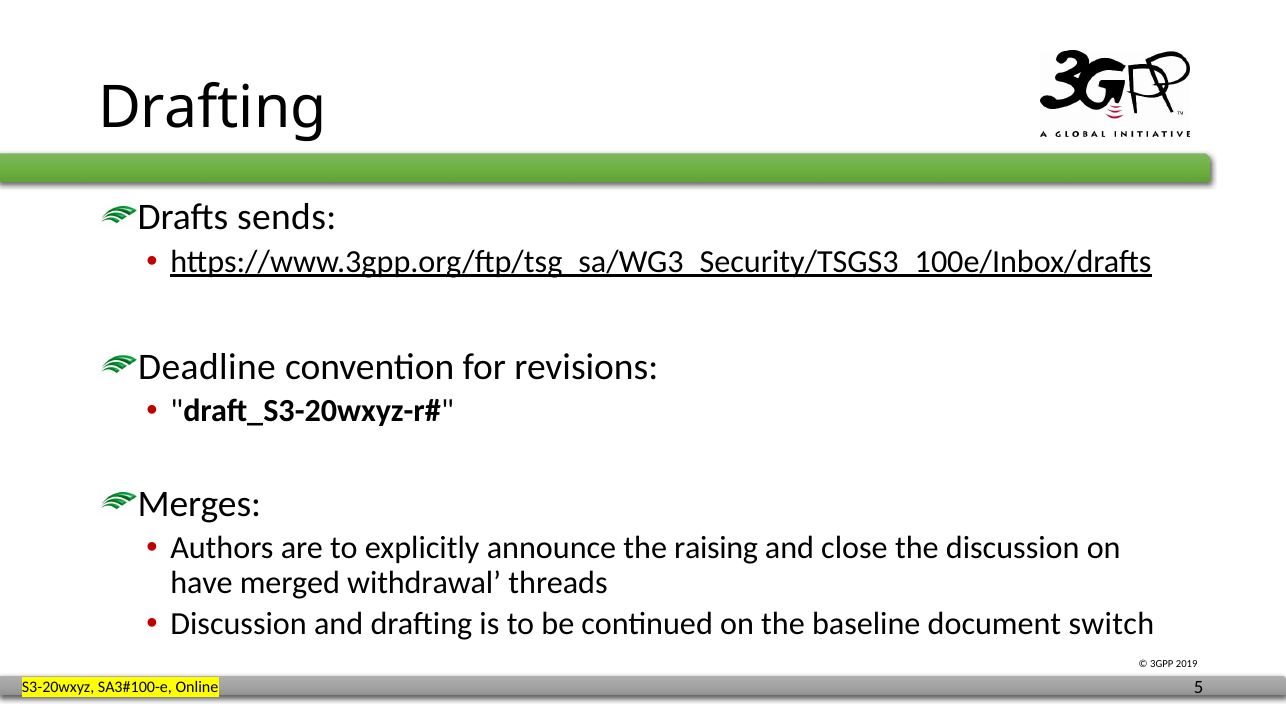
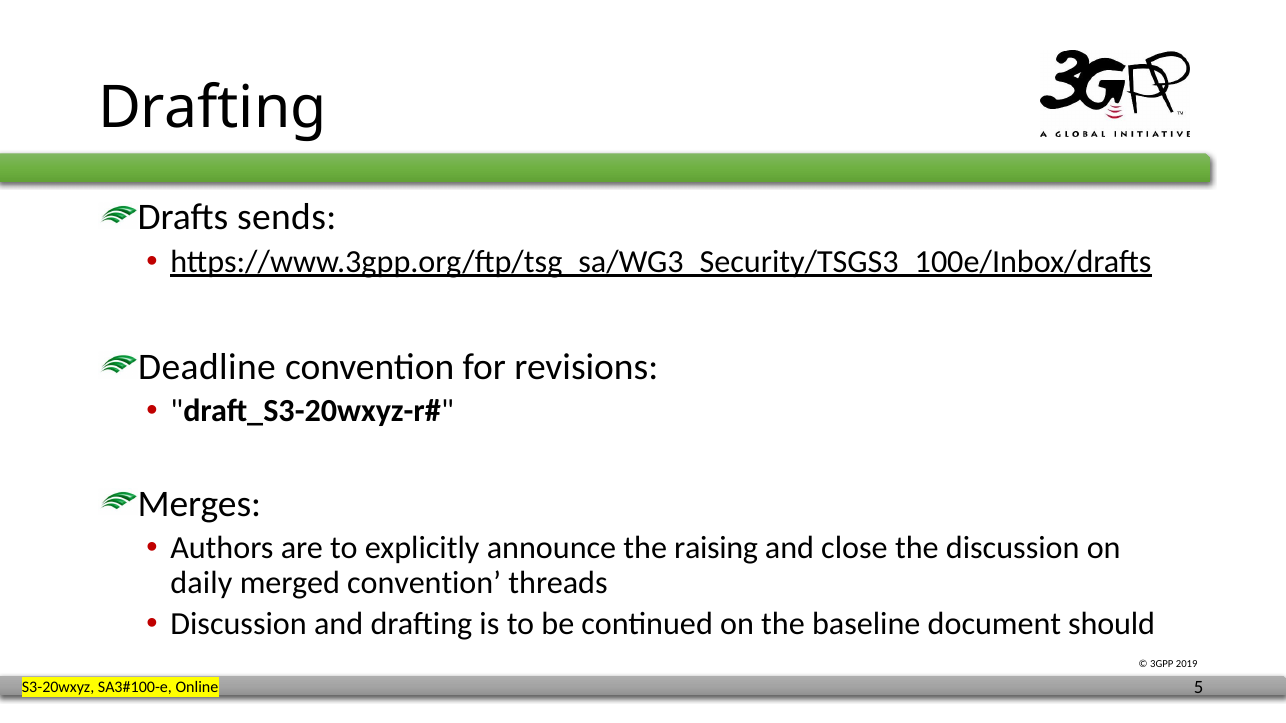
have: have -> daily
merged withdrawal: withdrawal -> convention
switch: switch -> should
